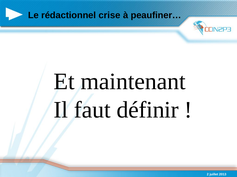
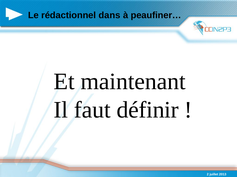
crise: crise -> dans
